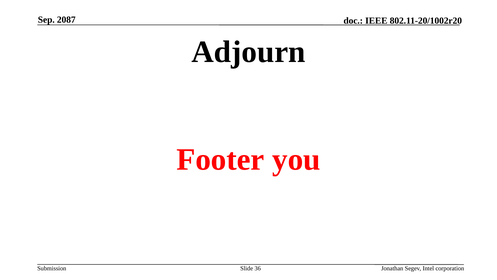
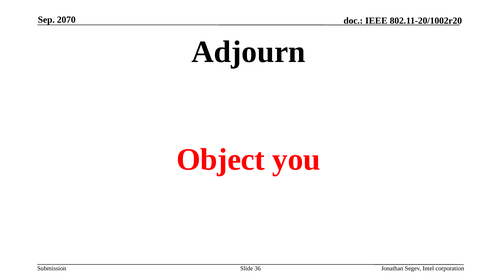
2087: 2087 -> 2070
Footer: Footer -> Object
